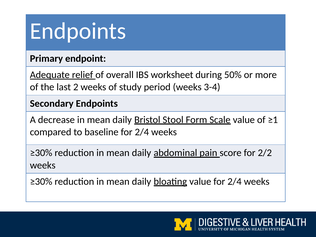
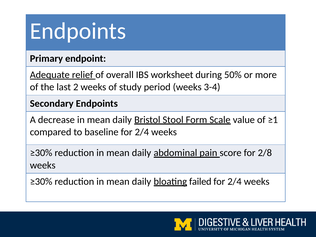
2/2: 2/2 -> 2/8
bloating value: value -> failed
